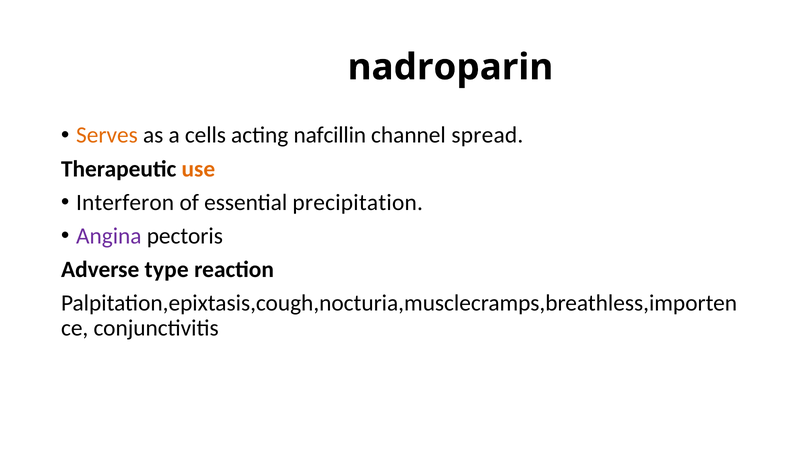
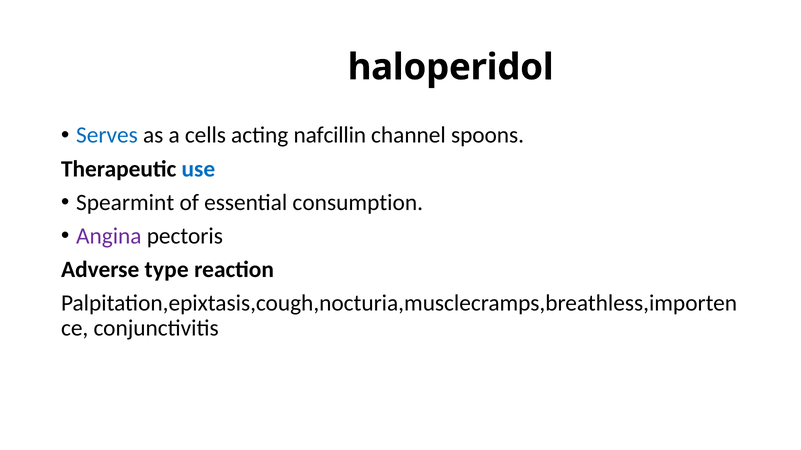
nadroparin: nadroparin -> haloperidol
Serves colour: orange -> blue
spread: spread -> spoons
use colour: orange -> blue
Interferon: Interferon -> Spearmint
precipitation: precipitation -> consumption
